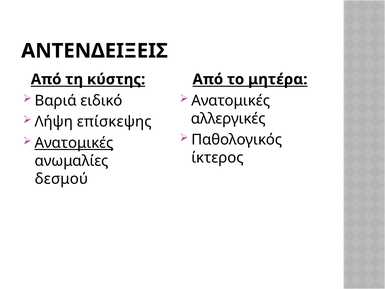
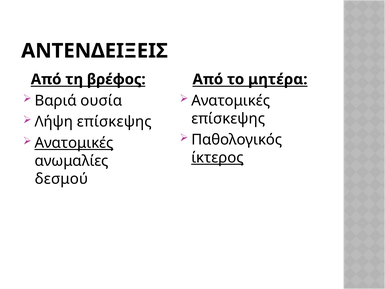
κύστης: κύστης -> βρέφος
ειδικό: ειδικό -> ουσία
αλλεργικές at (228, 118): αλλεργικές -> επίσκεψης
ίκτερος underline: none -> present
